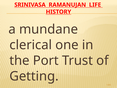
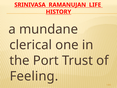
Getting: Getting -> Feeling
